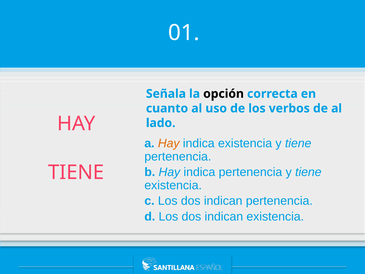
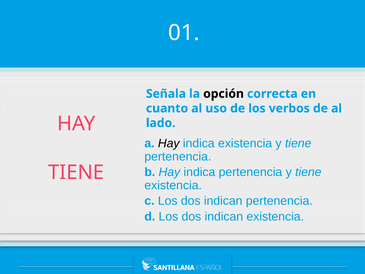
Hay at (169, 143) colour: orange -> black
